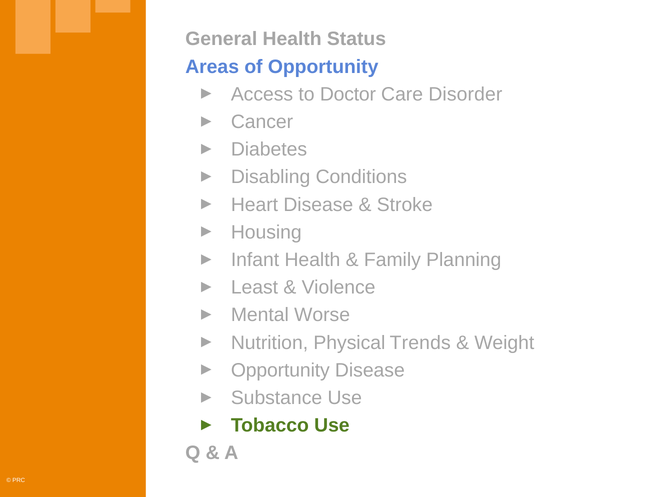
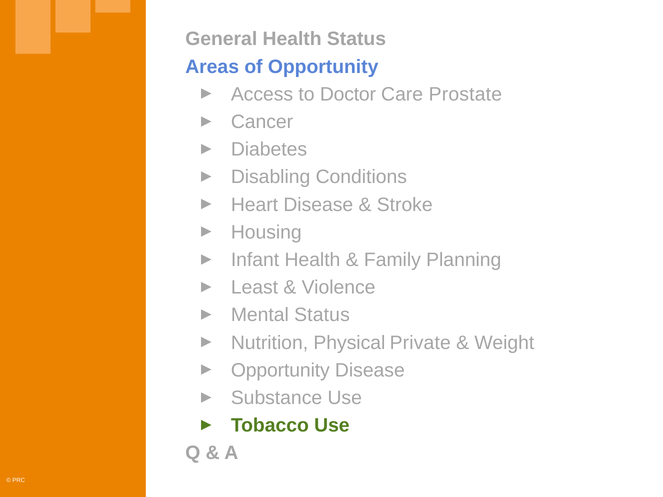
Disorder: Disorder -> Prostate
Mental Worse: Worse -> Status
Trends: Trends -> Private
